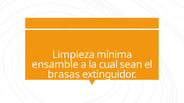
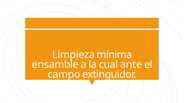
sean: sean -> ante
brasas: brasas -> campo
